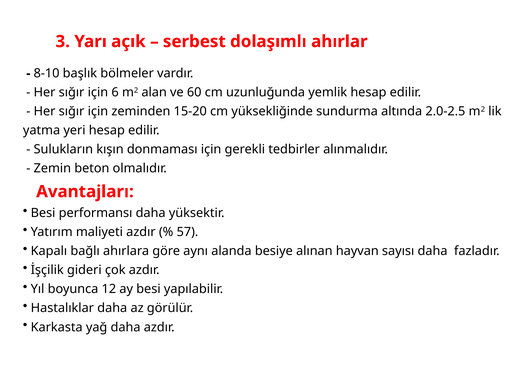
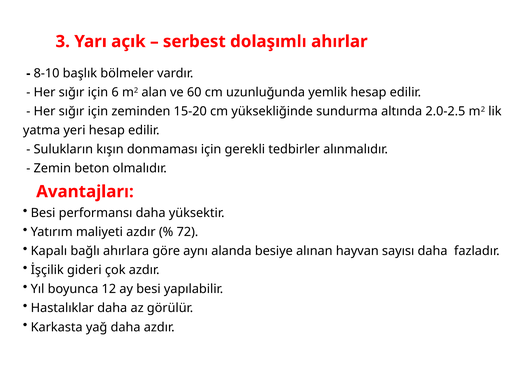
57: 57 -> 72
